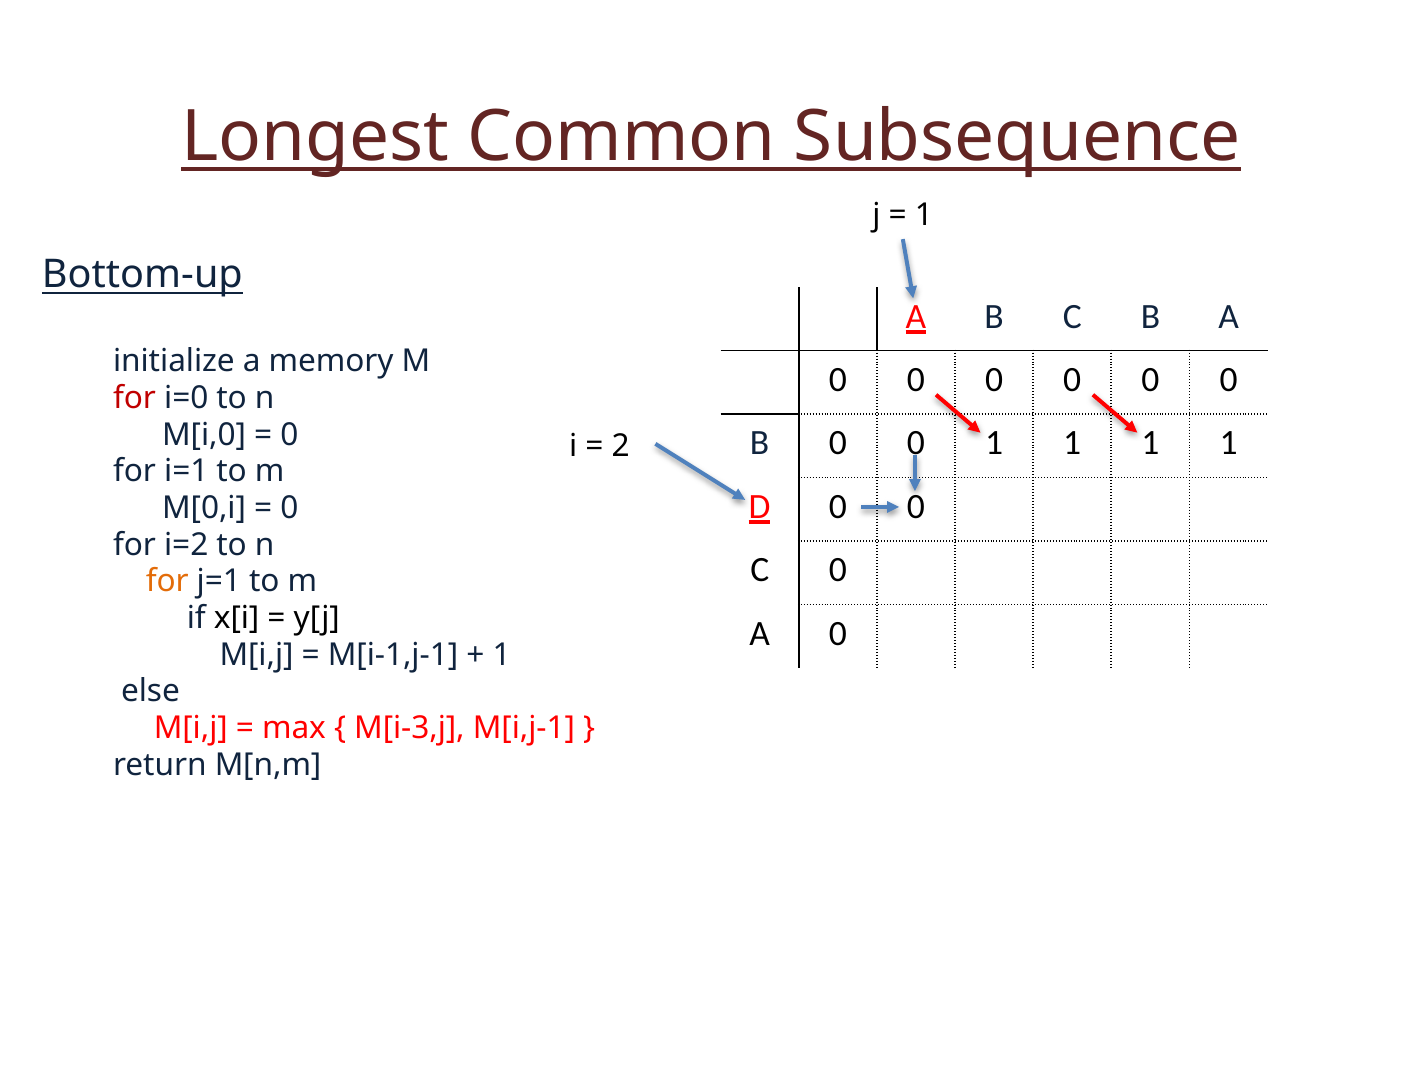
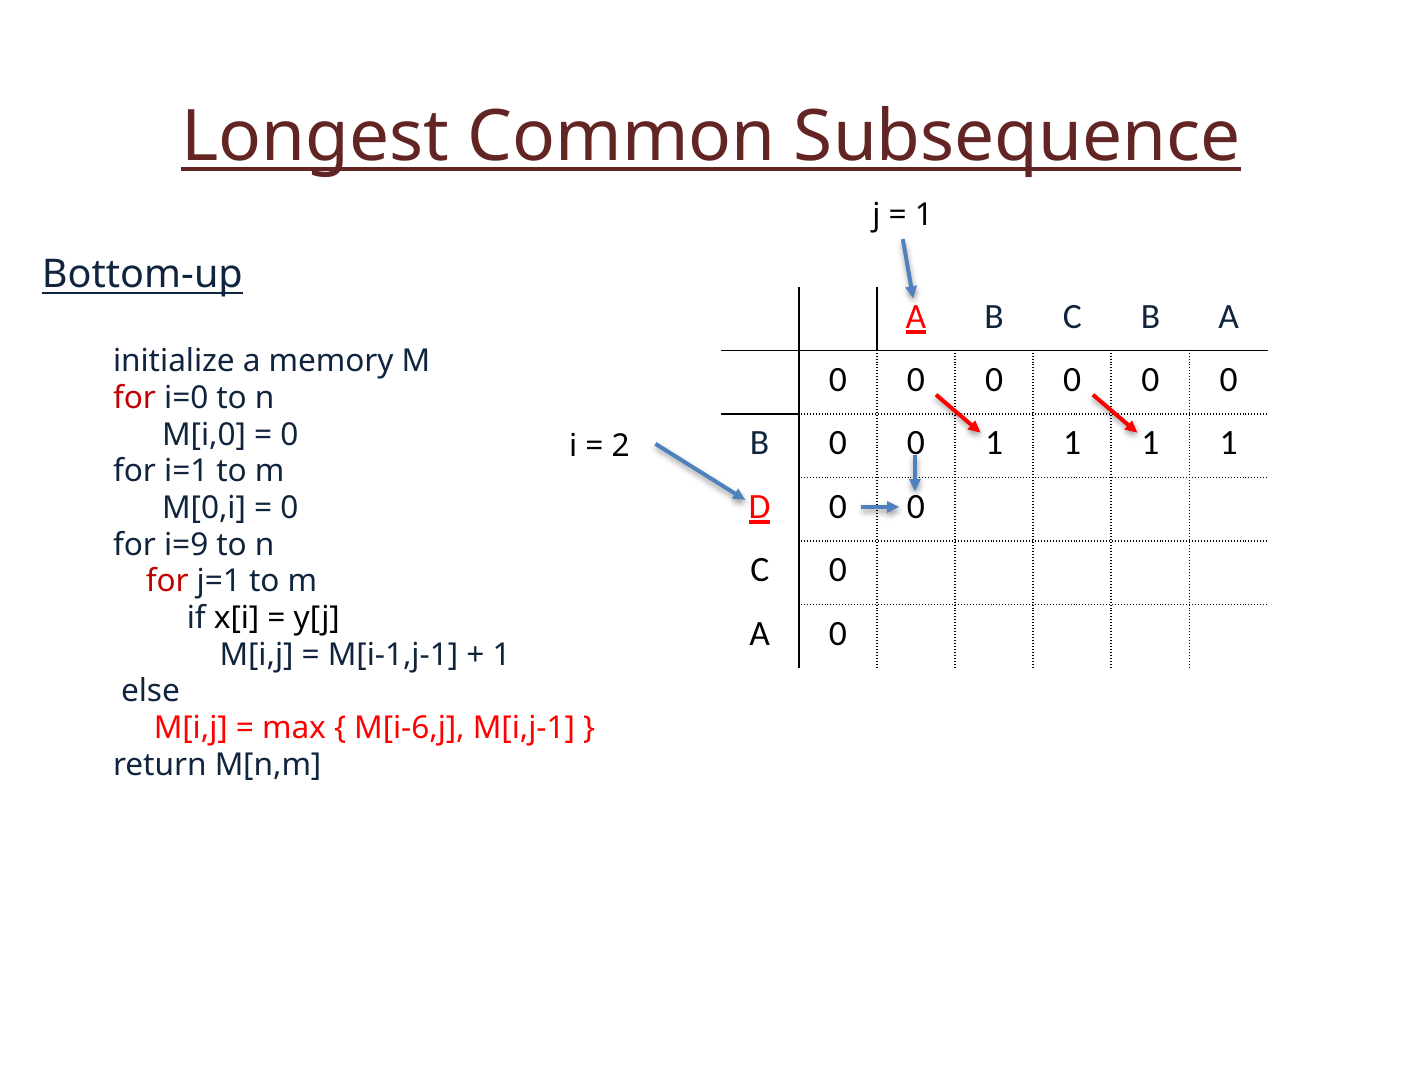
i=2: i=2 -> i=9
for at (167, 582) colour: orange -> red
M[i-3,j: M[i-3,j -> M[i-6,j
